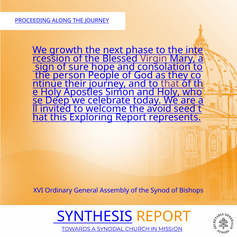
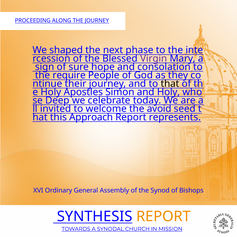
growth: growth -> shaped
person: person -> require
that colour: purple -> black
Exploring: Exploring -> Approach
